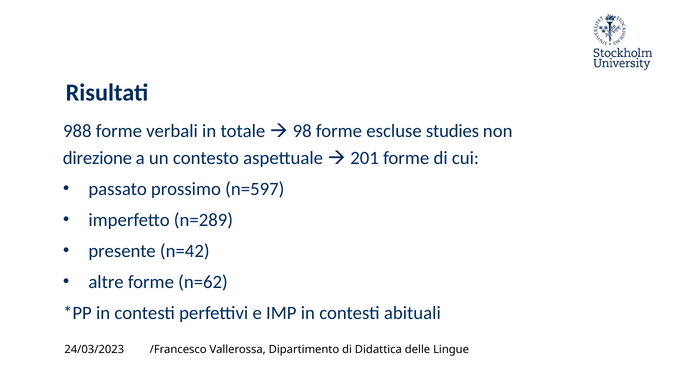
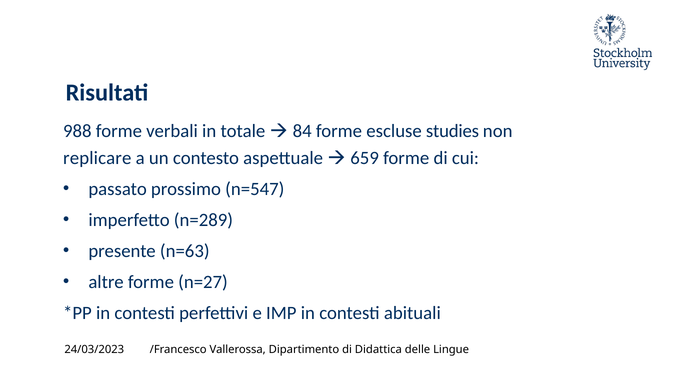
98: 98 -> 84
direzione: direzione -> replicare
201: 201 -> 659
n=597: n=597 -> n=547
n=42: n=42 -> n=63
n=62: n=62 -> n=27
